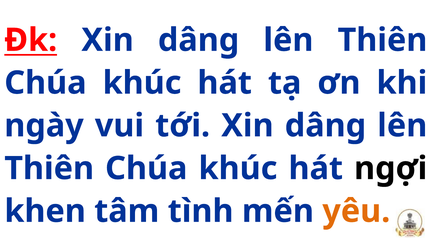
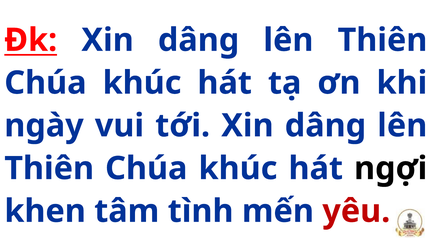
yêu colour: orange -> red
